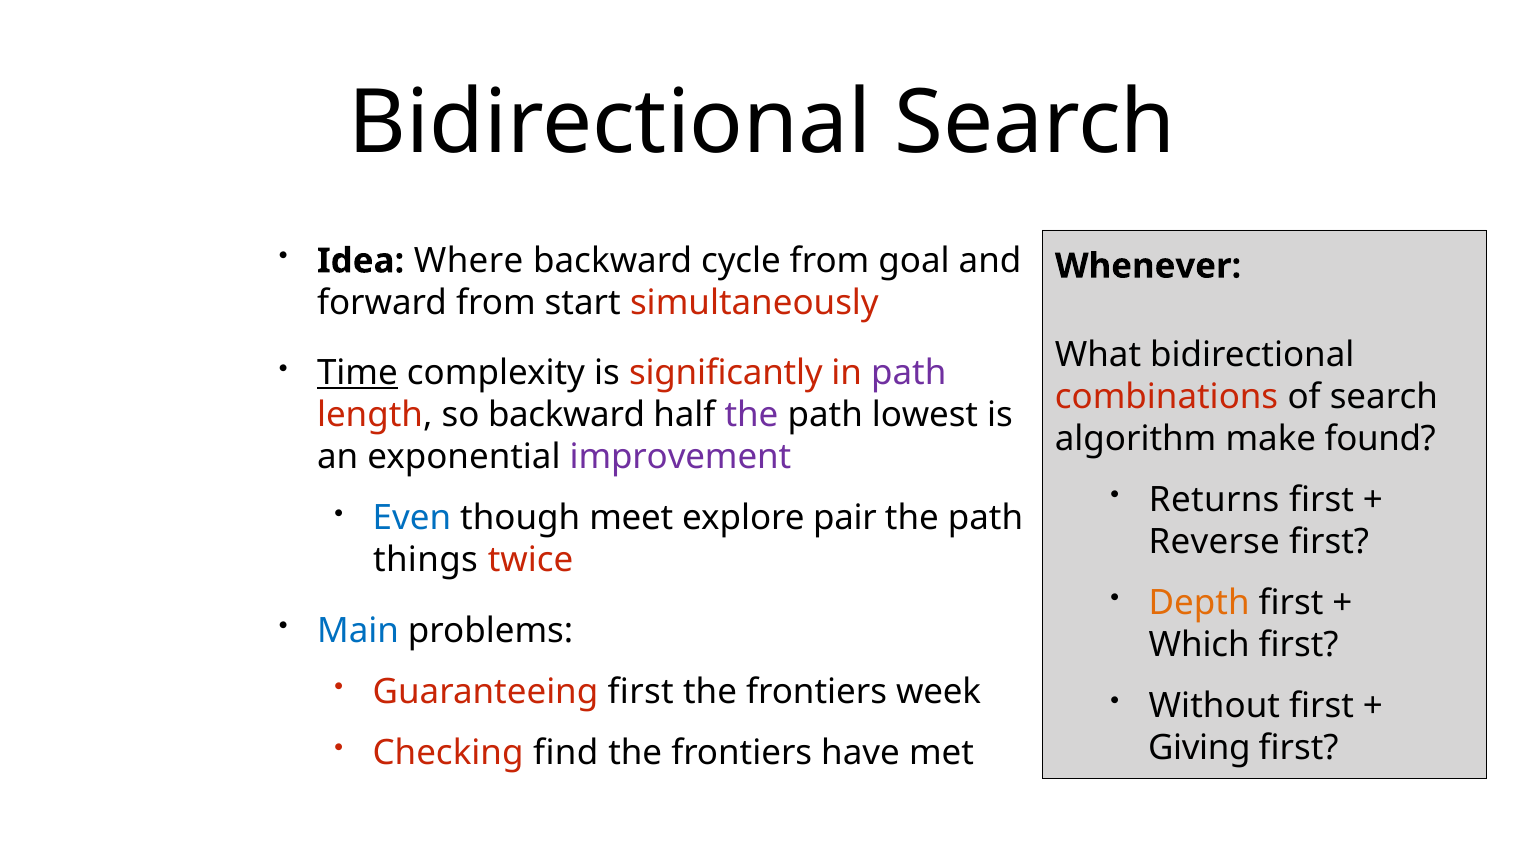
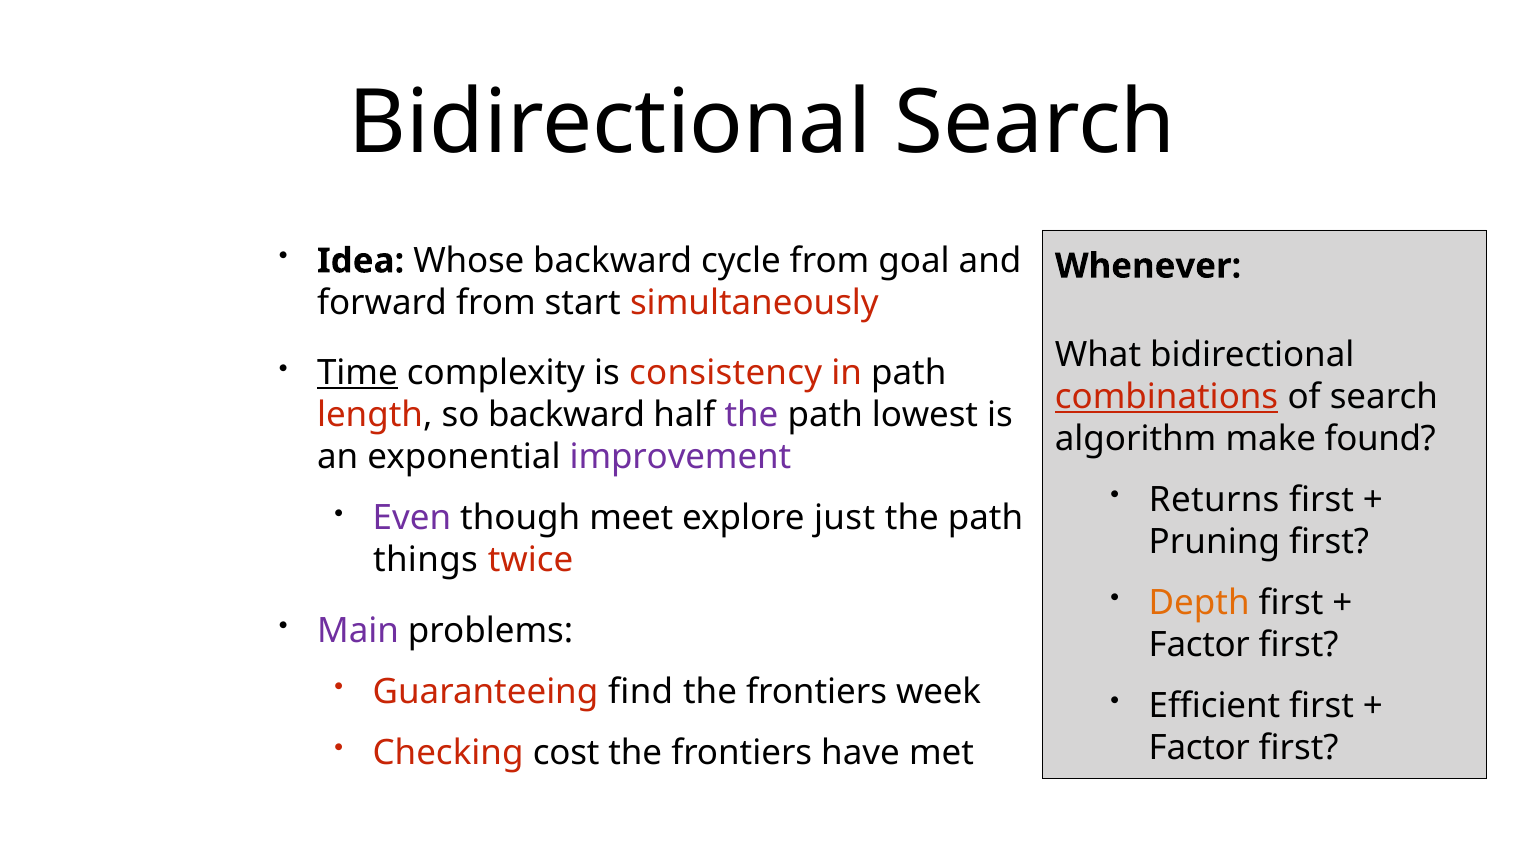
Where: Where -> Whose
significantly: significantly -> consistency
path at (909, 373) colour: purple -> black
combinations underline: none -> present
Even colour: blue -> purple
pair: pair -> just
Reverse: Reverse -> Pruning
Main colour: blue -> purple
Which at (1199, 644): Which -> Factor
Guaranteeing first: first -> find
Without: Without -> Efficient
Giving at (1199, 747): Giving -> Factor
find: find -> cost
